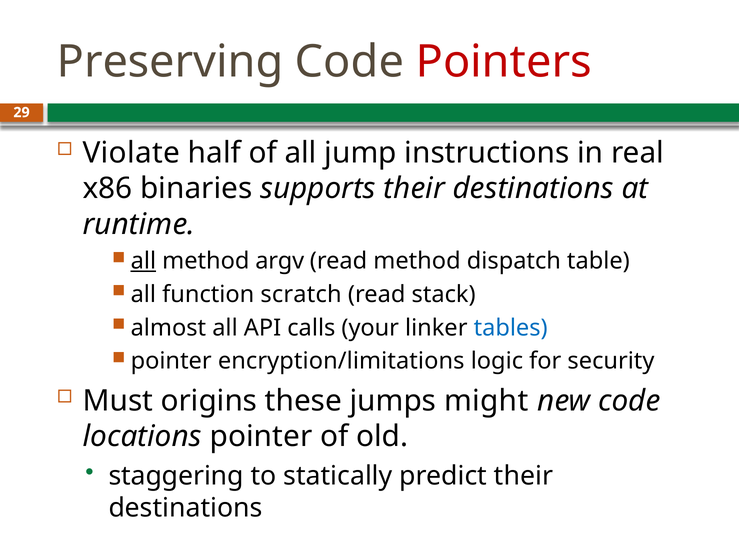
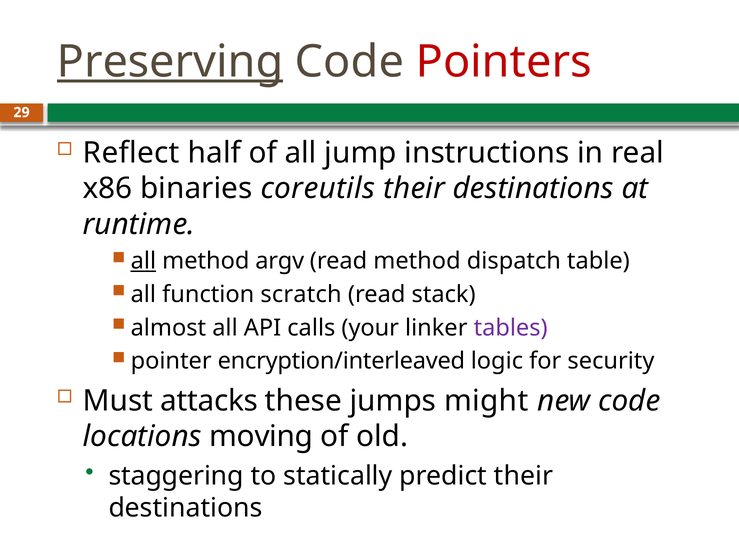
Preserving underline: none -> present
Violate: Violate -> Reflect
supports: supports -> coreutils
tables colour: blue -> purple
encryption/limitations: encryption/limitations -> encryption/interleaved
origins: origins -> attacks
locations pointer: pointer -> moving
